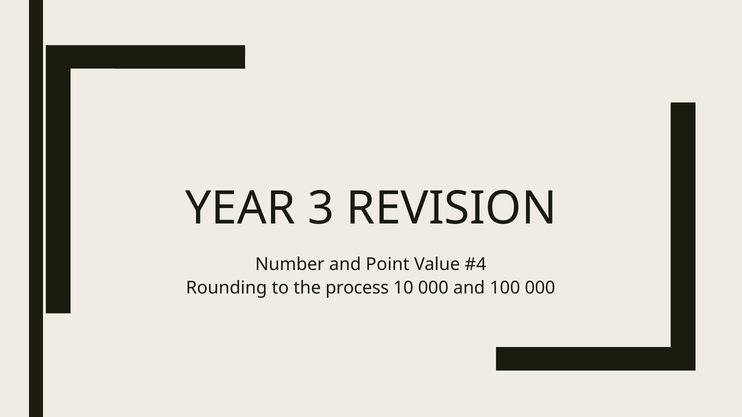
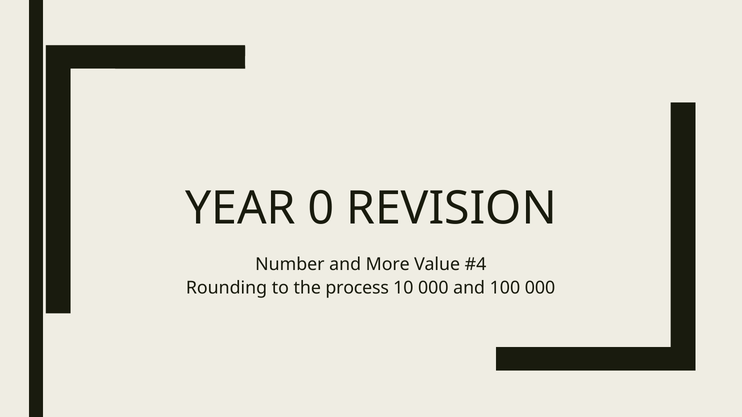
3: 3 -> 0
Point: Point -> More
